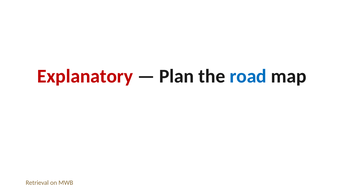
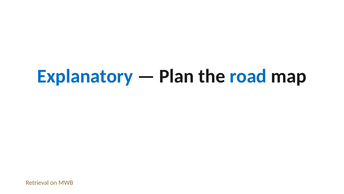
Explanatory colour: red -> blue
